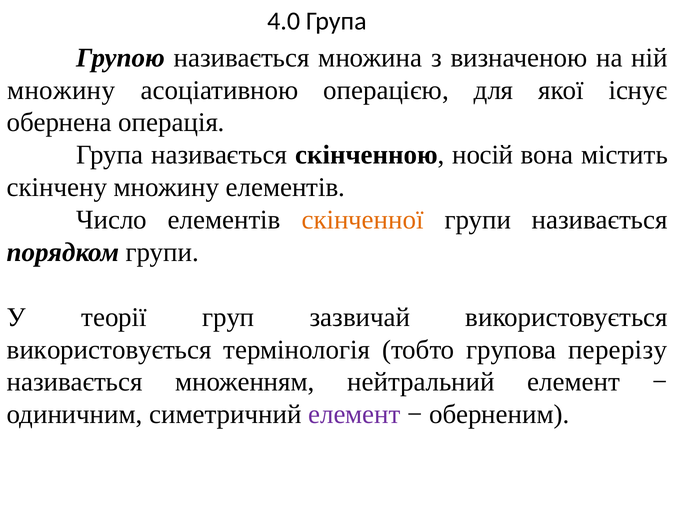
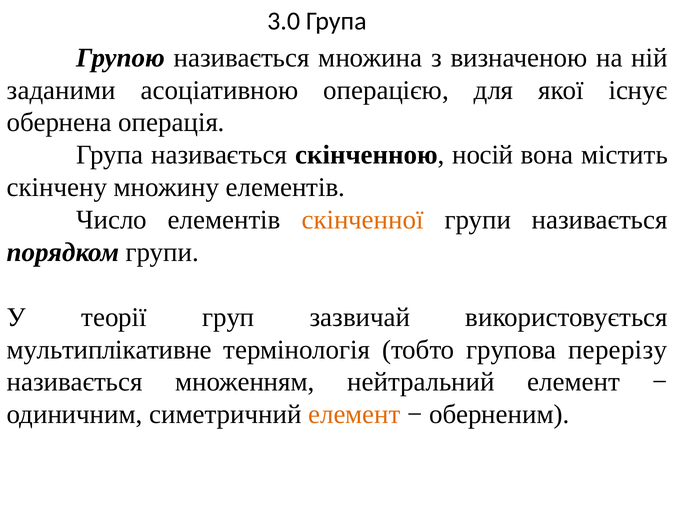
4.0: 4.0 -> 3.0
множину at (61, 90): множину -> заданими
використовується at (109, 349): використовується -> мультиплікативне
елемент at (354, 414) colour: purple -> orange
